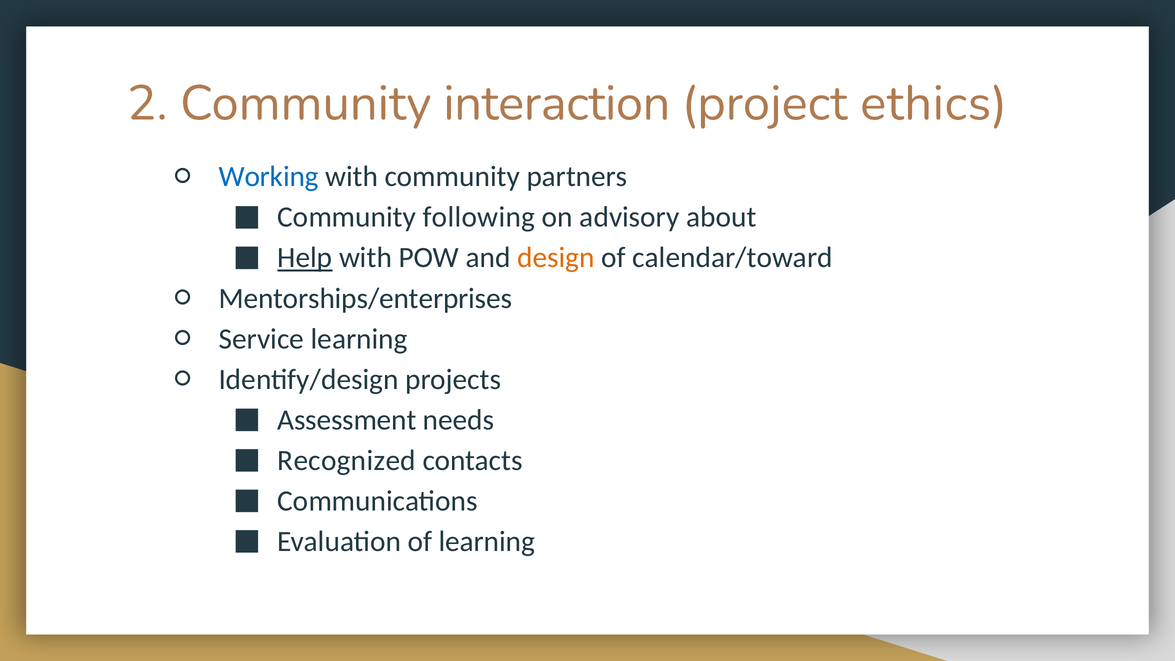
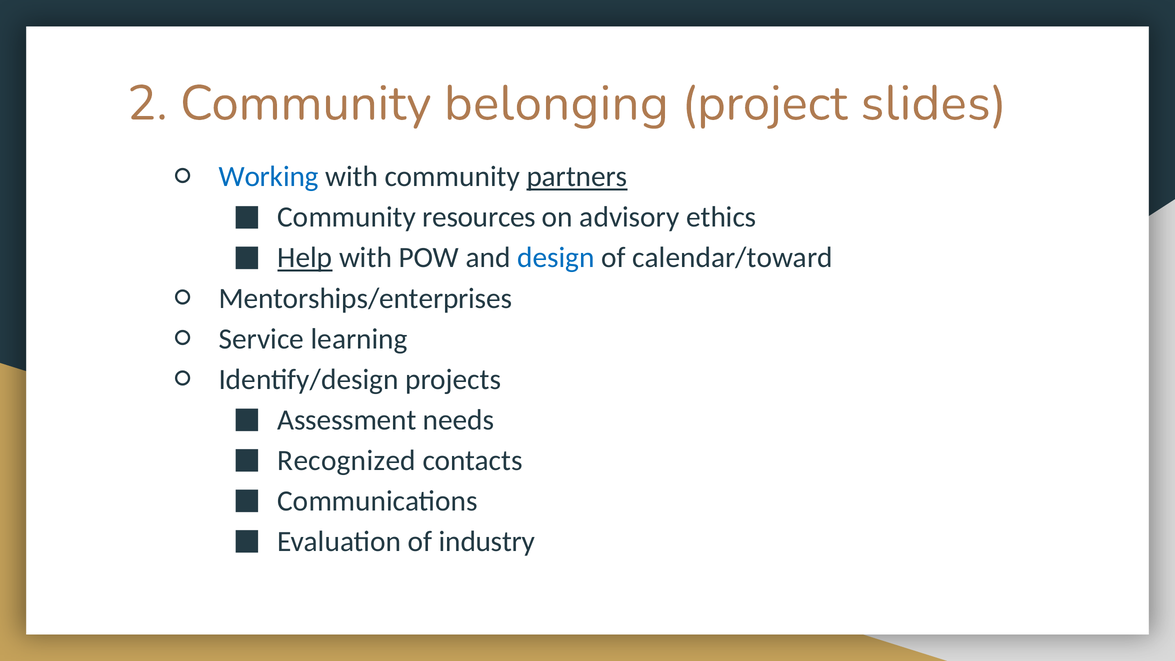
interaction: interaction -> belonging
ethics: ethics -> slides
partners underline: none -> present
following: following -> resources
about: about -> ethics
design colour: orange -> blue
of learning: learning -> industry
